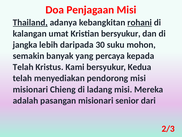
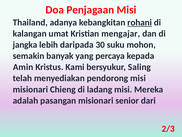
Thailand underline: present -> none
Kristian bersyukur: bersyukur -> mengajar
Telah at (23, 67): Telah -> Amin
Kedua: Kedua -> Saling
